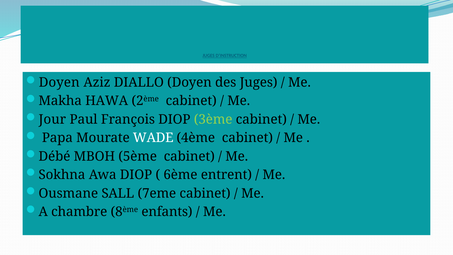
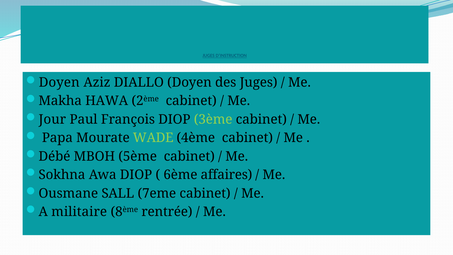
WADE colour: white -> light green
entrent: entrent -> affaires
chambre: chambre -> militaire
enfants: enfants -> rentrée
